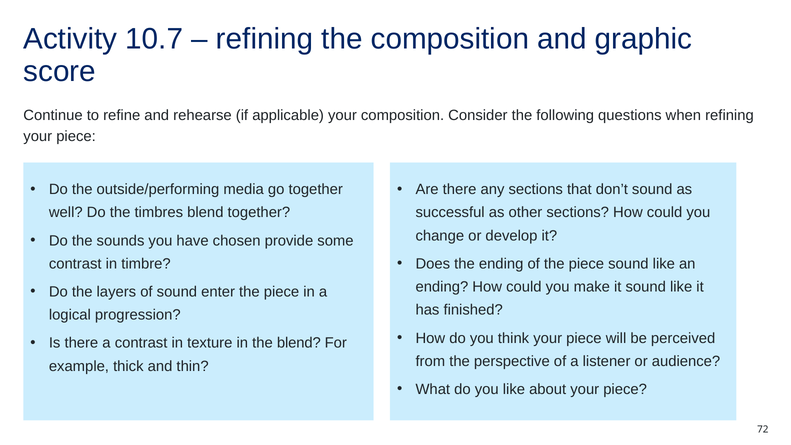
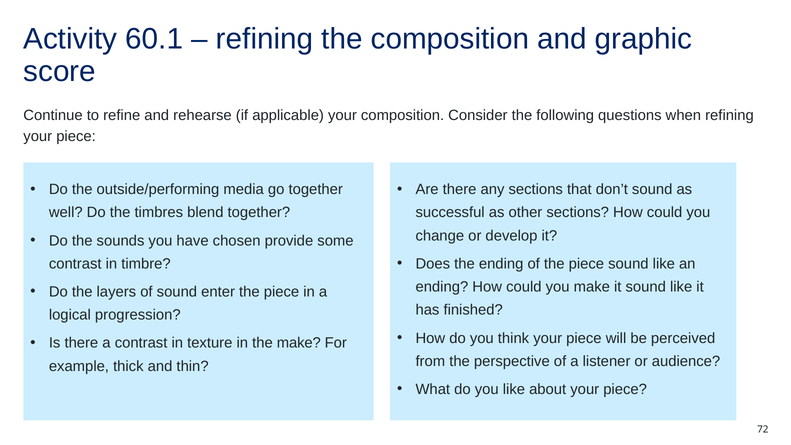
10.7: 10.7 -> 60.1
the blend: blend -> make
